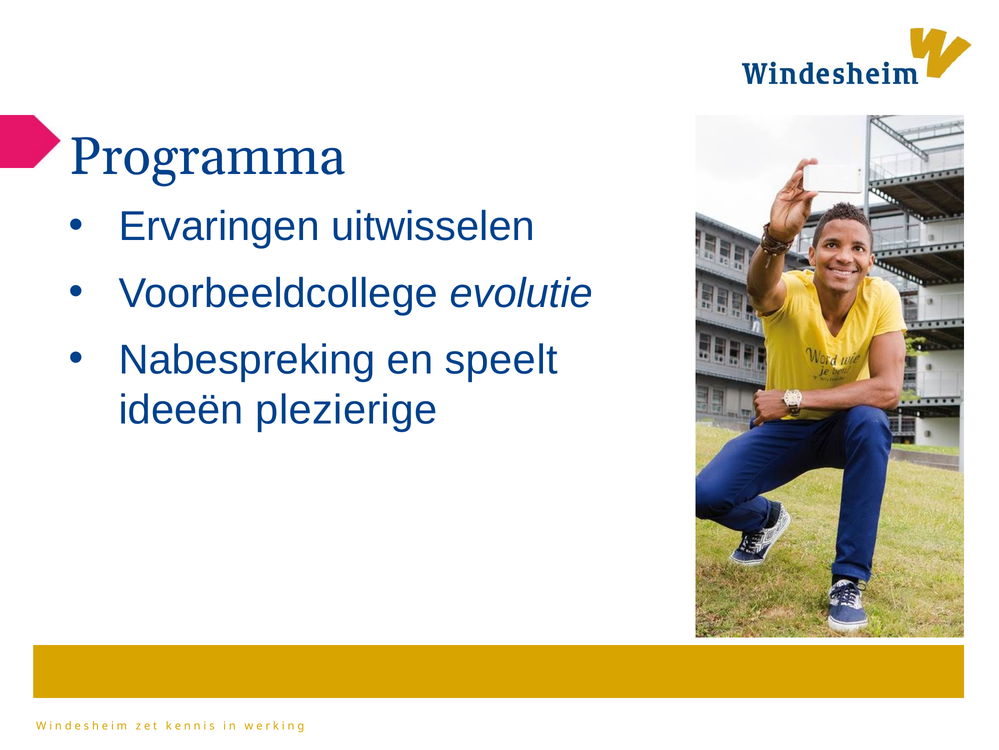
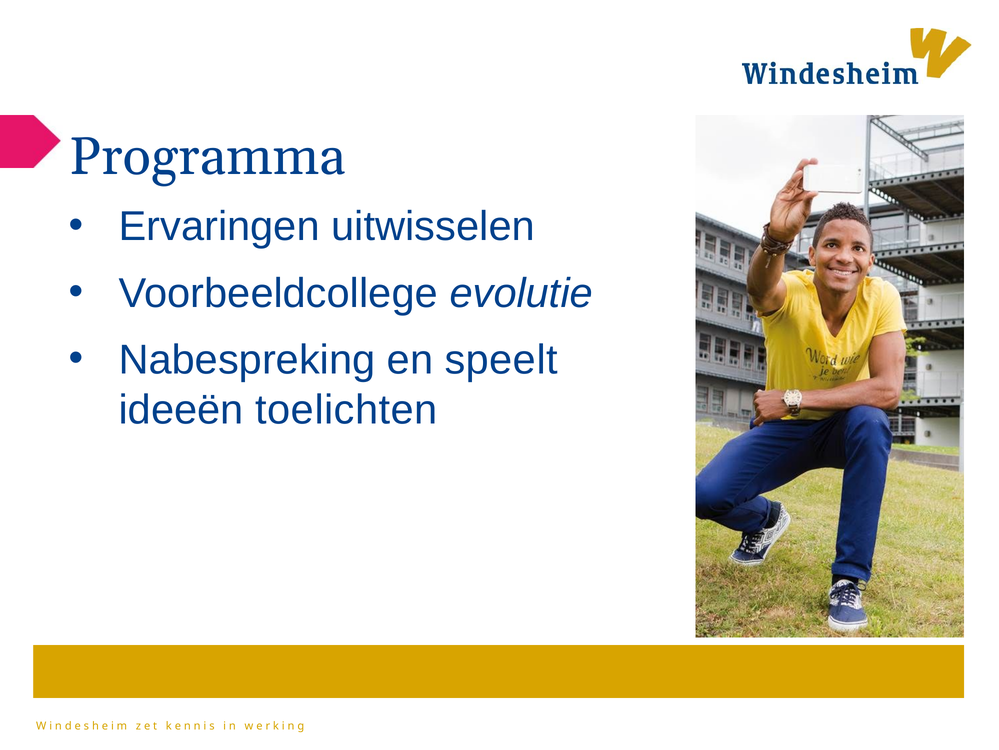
plezierige: plezierige -> toelichten
